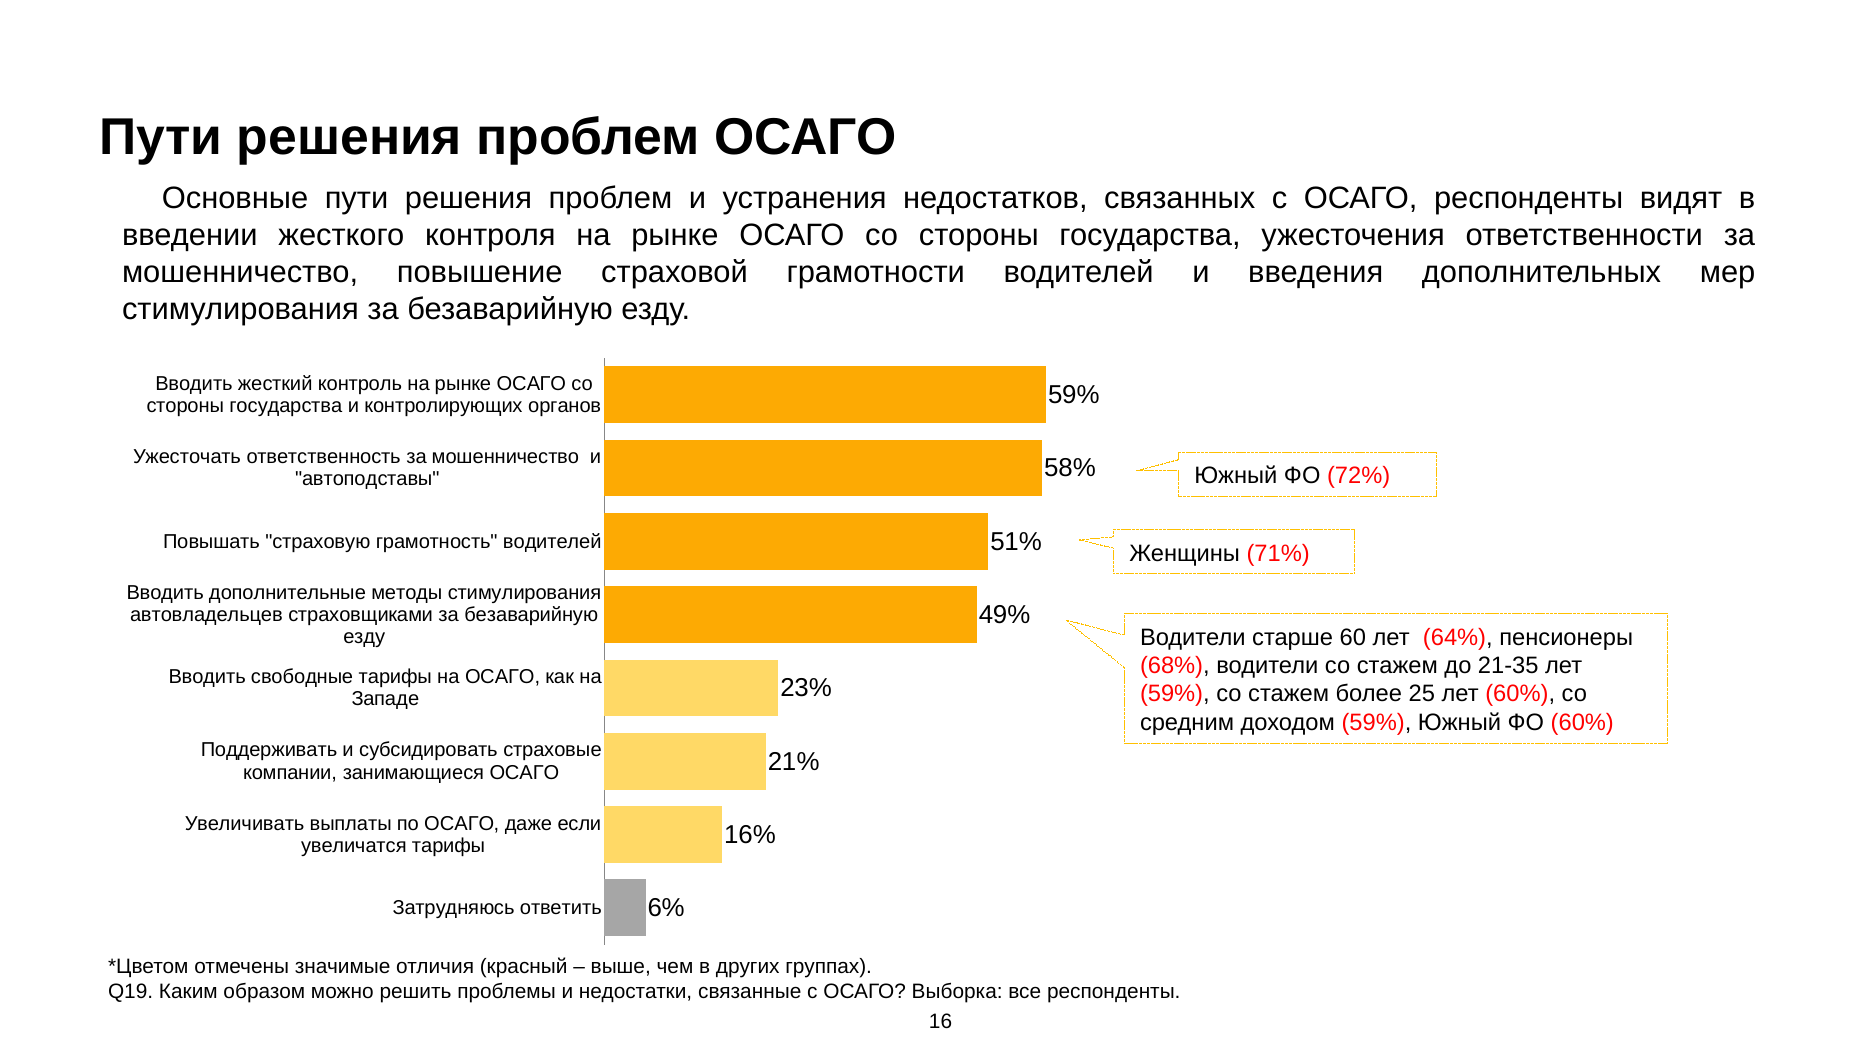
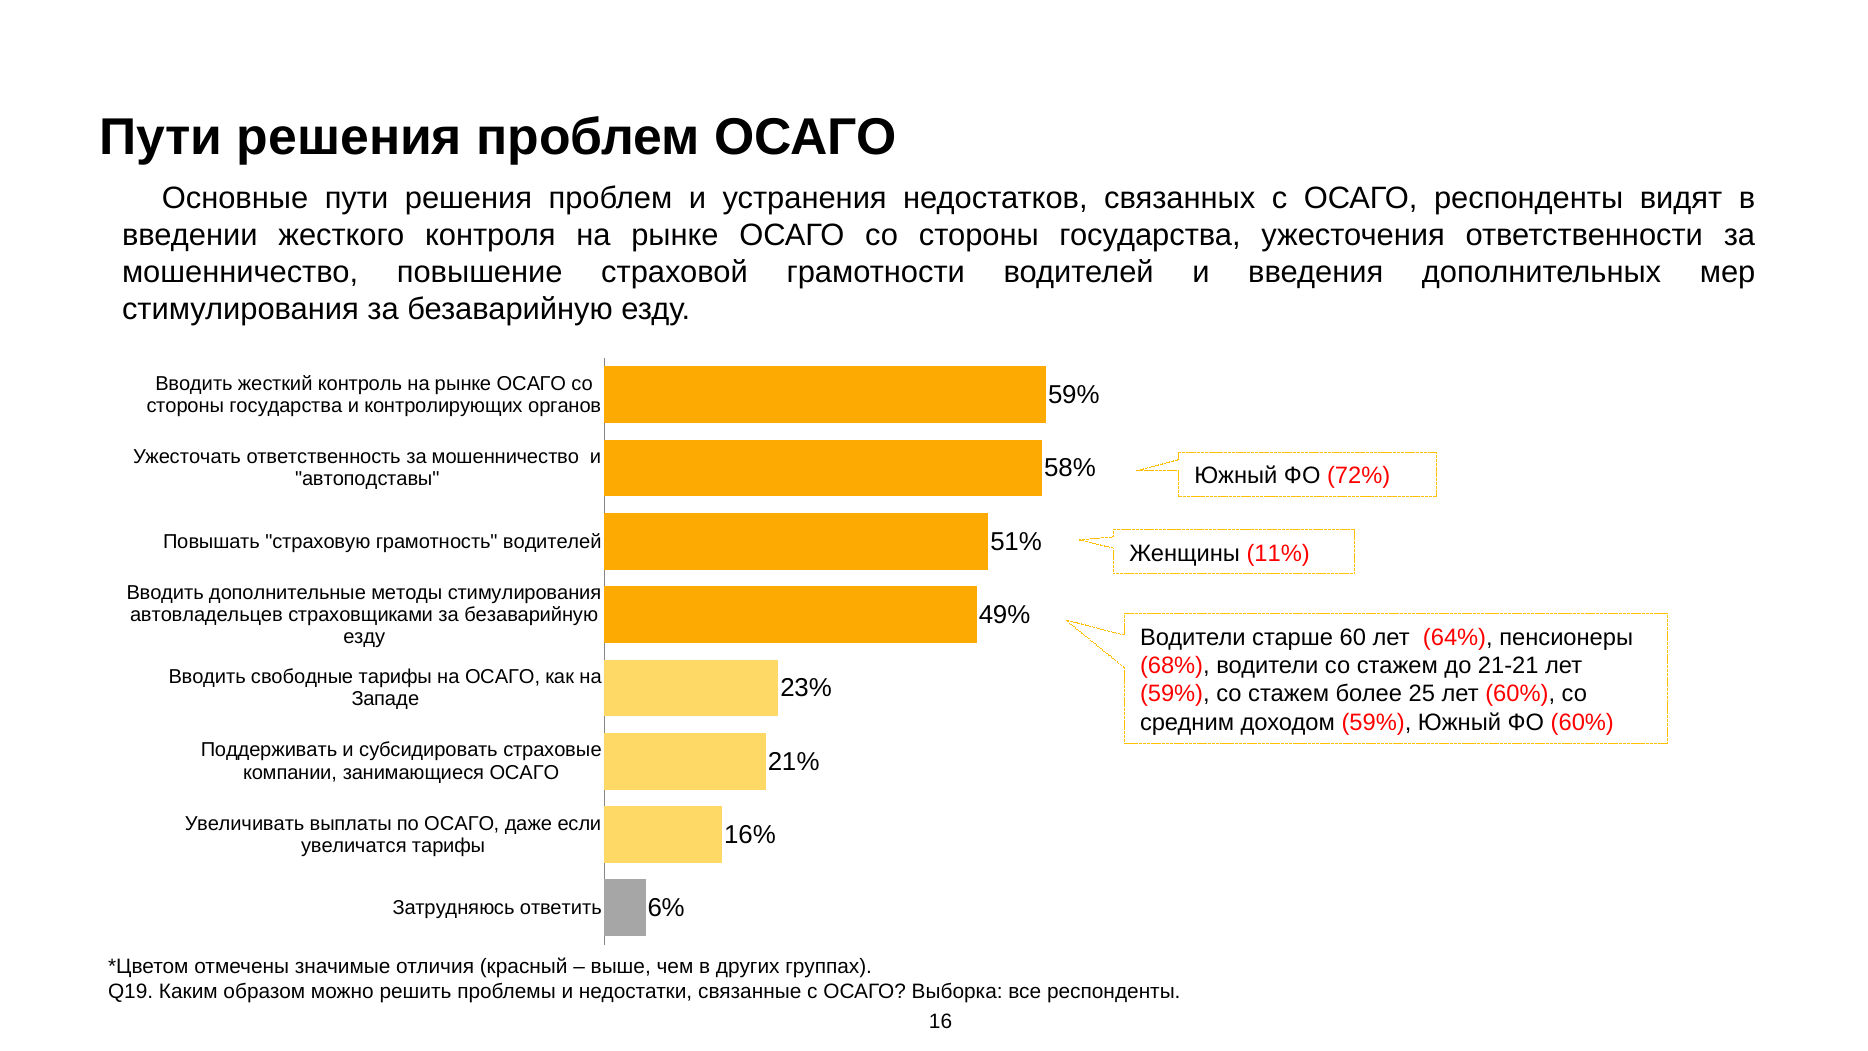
71%: 71% -> 11%
21-35: 21-35 -> 21-21
